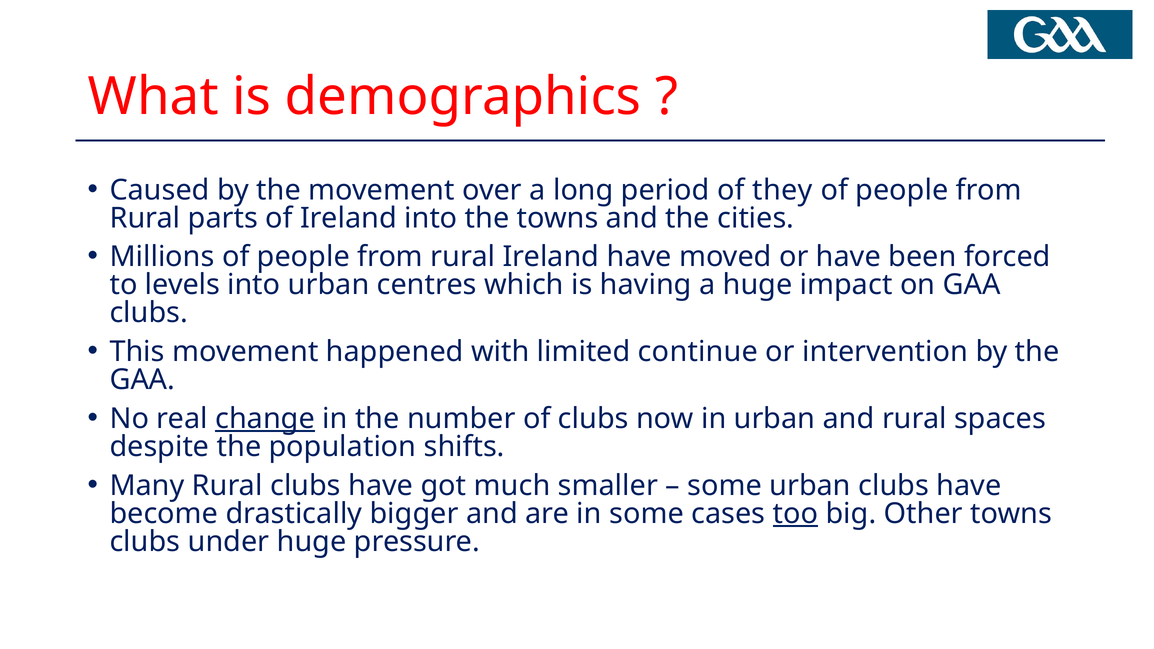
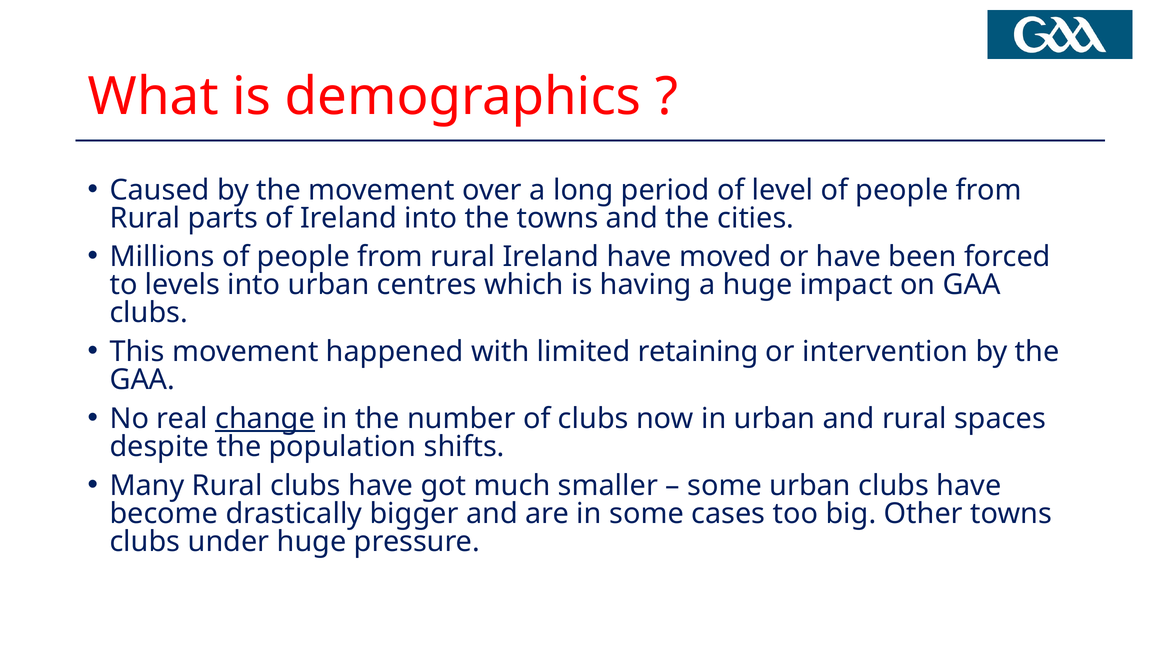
they: they -> level
continue: continue -> retaining
too underline: present -> none
